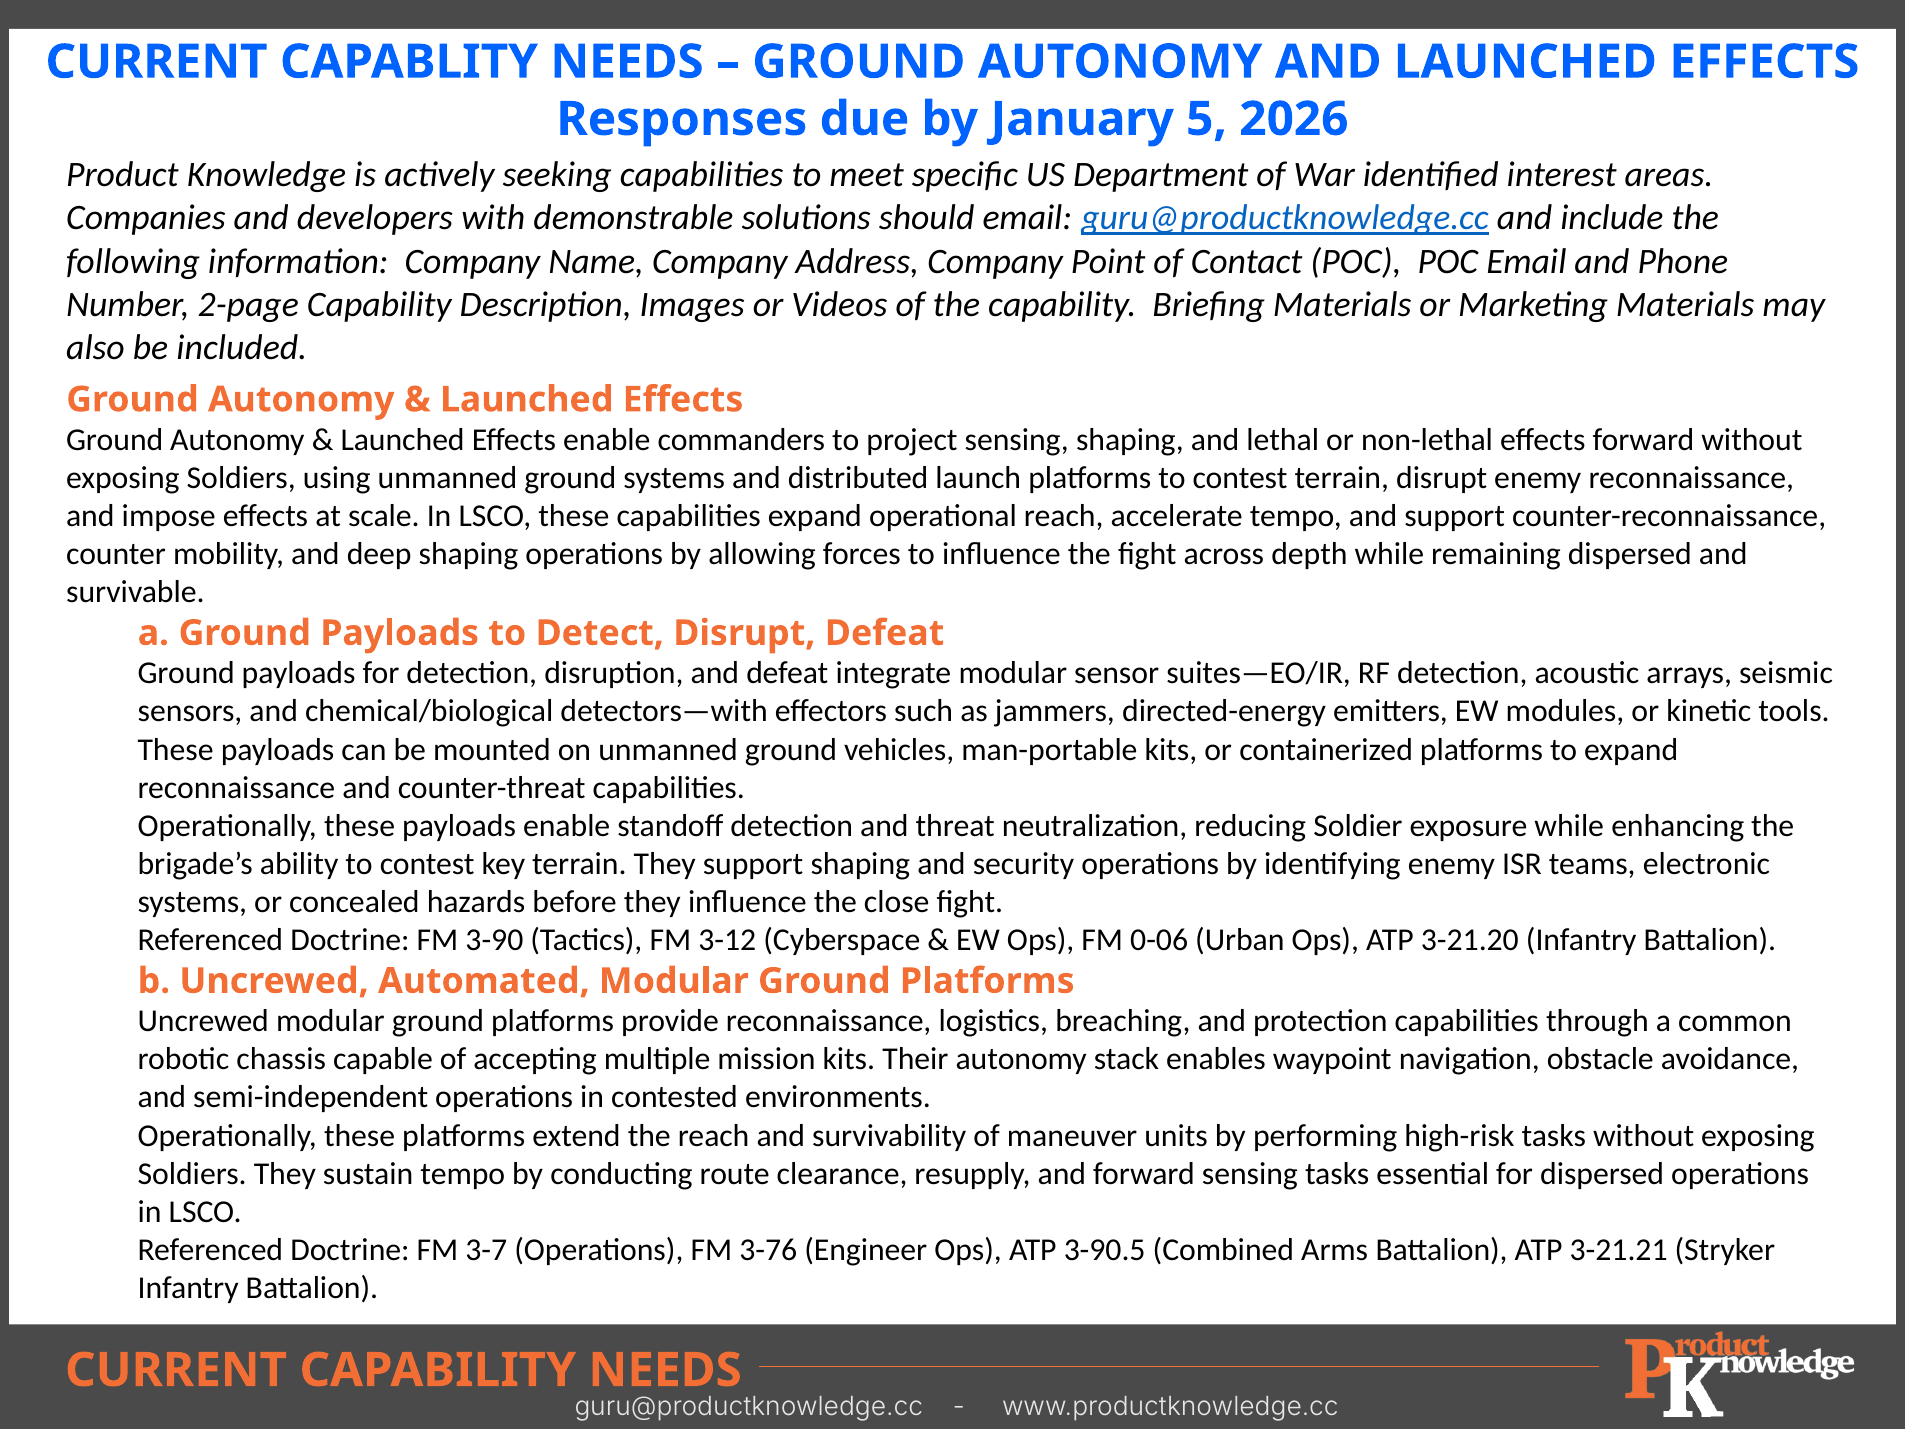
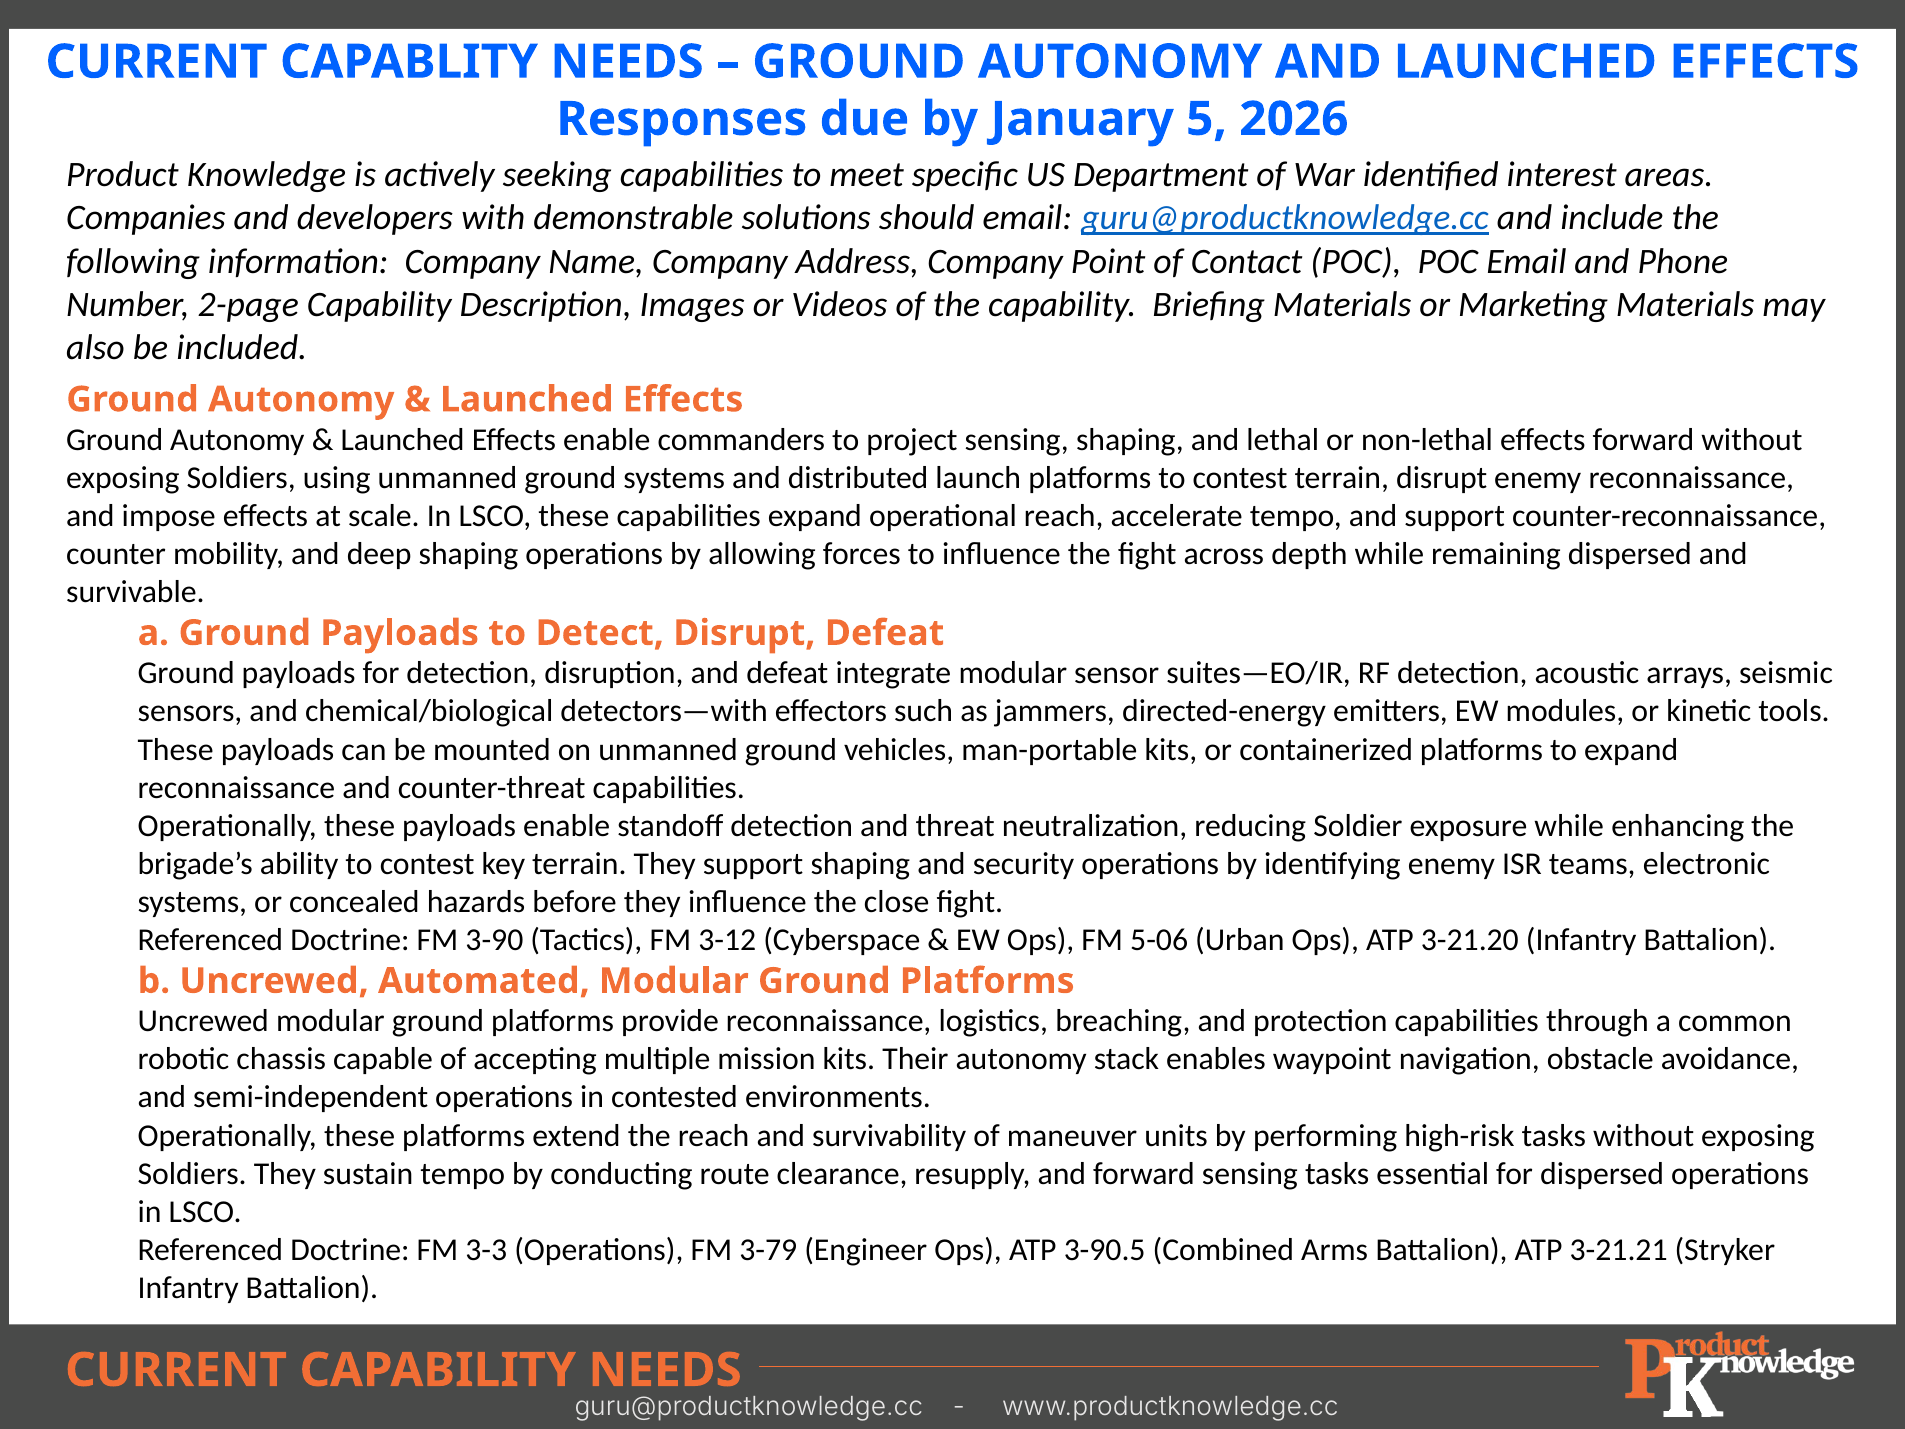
0-06: 0-06 -> 5-06
3-7: 3-7 -> 3-3
3-76: 3-76 -> 3-79
